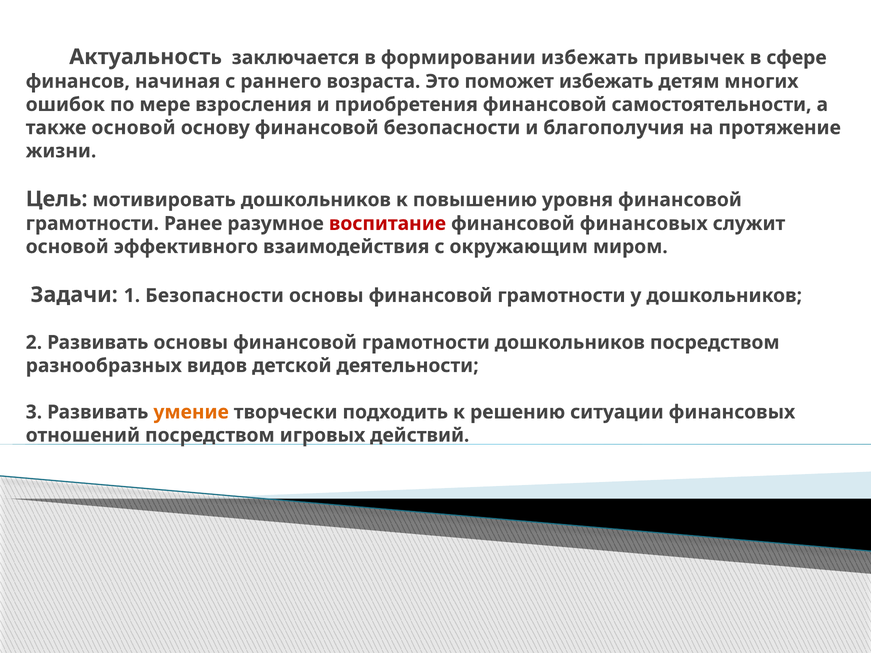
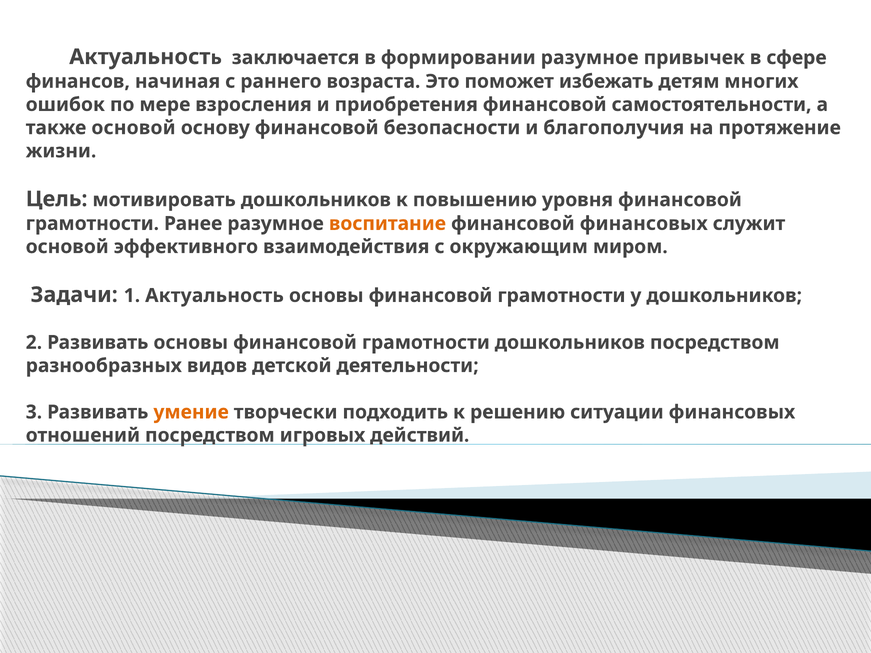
формировании избежать: избежать -> разумное
воспитание colour: red -> orange
1 Безопасности: Безопасности -> Актуальность
